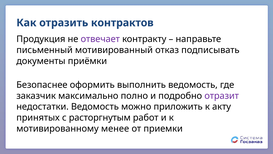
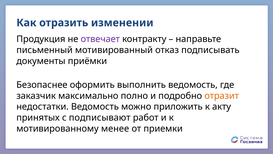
контрактов: контрактов -> изменении
отразит colour: purple -> orange
расторгнутым: расторгнутым -> подписывают
